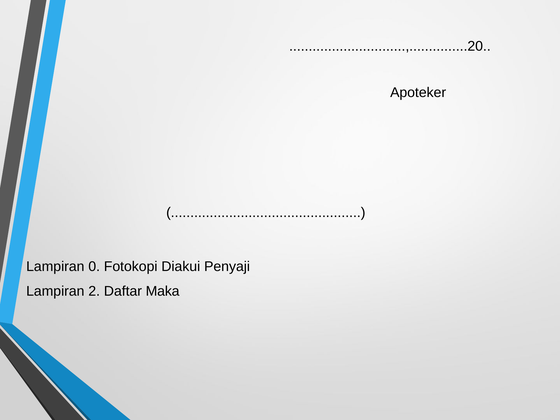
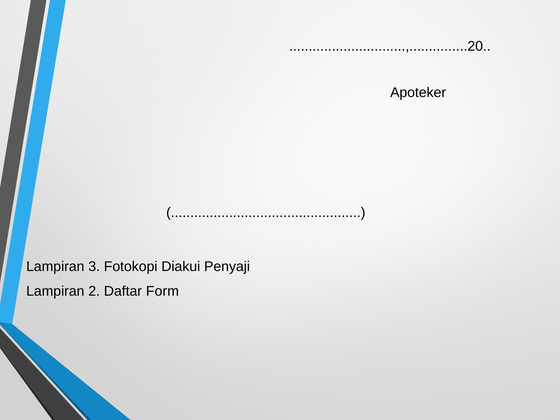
0: 0 -> 3
Maka: Maka -> Form
